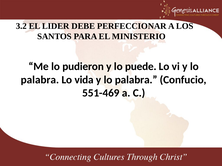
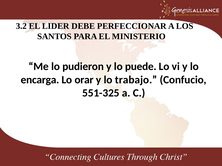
palabra at (40, 80): palabra -> encarga
vida: vida -> orar
palabra at (136, 80): palabra -> trabajo
551-469: 551-469 -> 551-325
